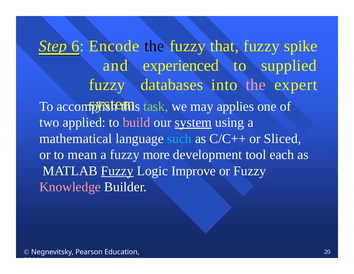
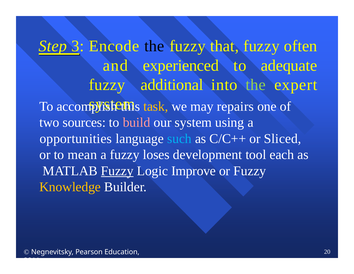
6: 6 -> 3
spike: spike -> often
supplied: supplied -> adequate
databases: databases -> additional
the at (256, 85) colour: pink -> light green
task colour: light green -> yellow
applies: applies -> repairs
applied: applied -> sources
system at (193, 122) underline: present -> none
mathematical: mathematical -> opportunities
more: more -> loses
Knowledge colour: pink -> yellow
